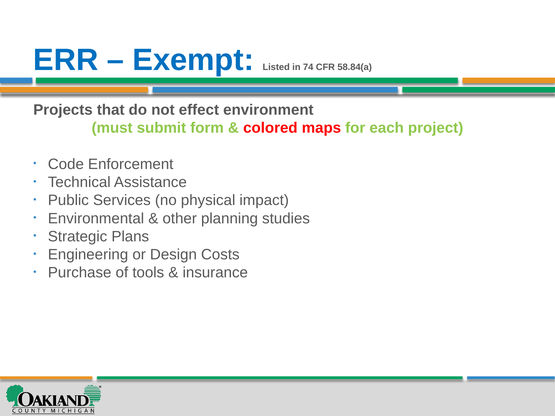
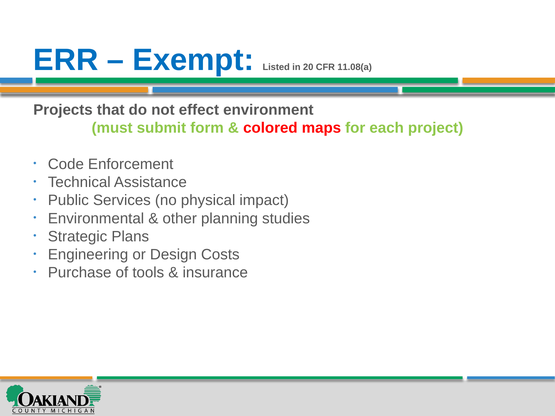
74: 74 -> 20
58.84(a: 58.84(a -> 11.08(a
